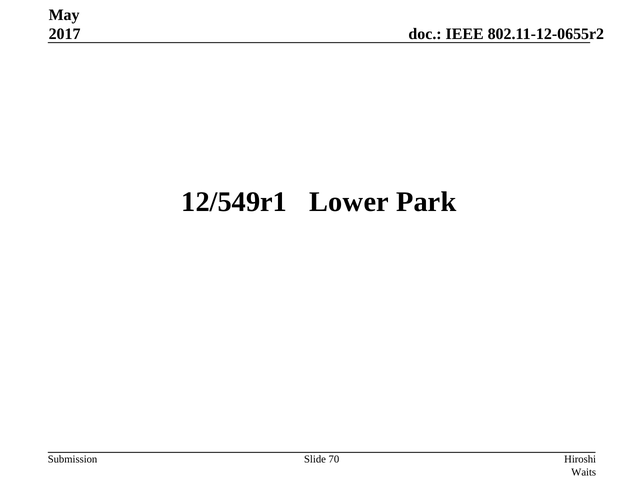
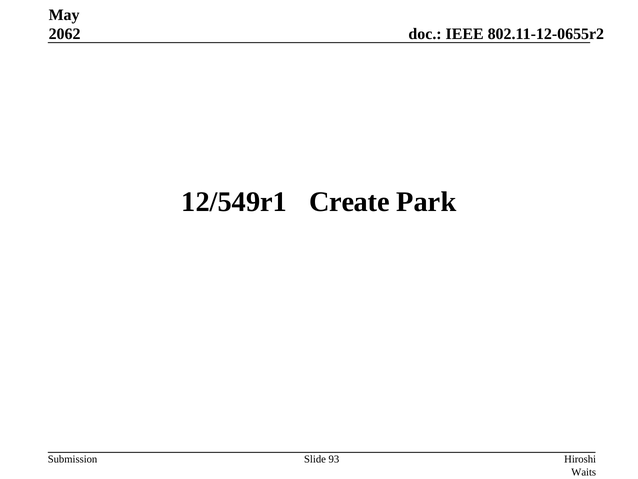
2017: 2017 -> 2062
Lower: Lower -> Create
70: 70 -> 93
